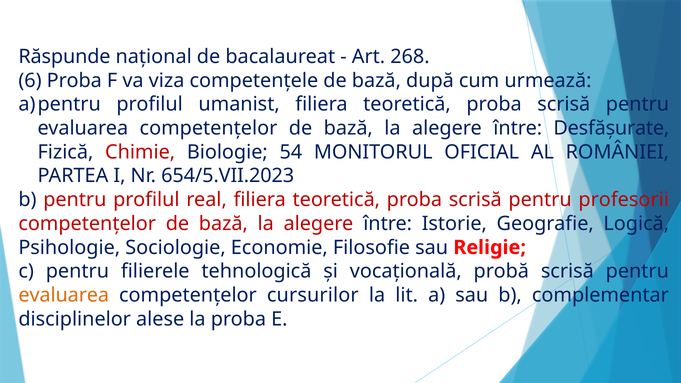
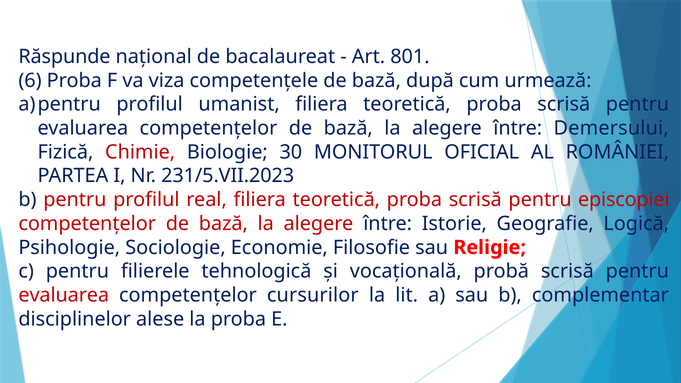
268: 268 -> 801
Desfășurate: Desfășurate -> Demersului
54: 54 -> 30
654/5.VII.2023: 654/5.VII.2023 -> 231/5.VII.2023
profesorii: profesorii -> episcopiei
evaluarea at (64, 295) colour: orange -> red
